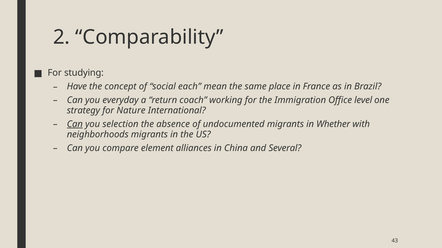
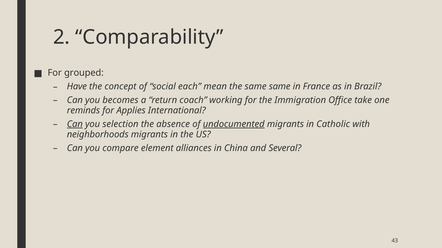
studying: studying -> grouped
same place: place -> same
everyday: everyday -> becomes
level: level -> take
strategy: strategy -> reminds
Nature: Nature -> Applies
undocumented underline: none -> present
Whether: Whether -> Catholic
